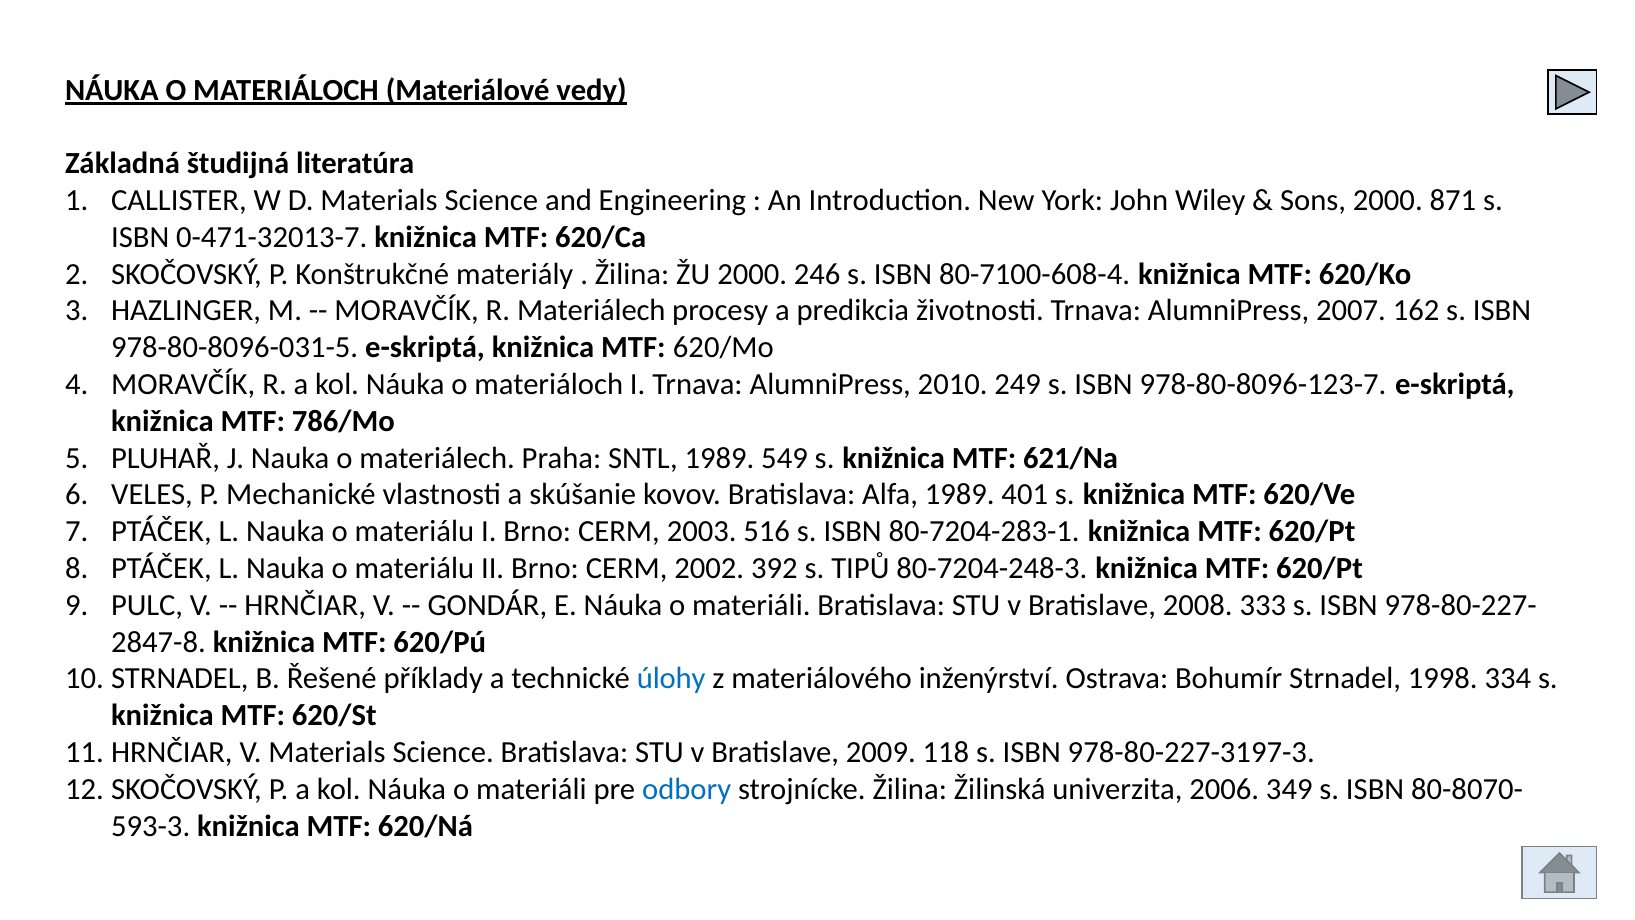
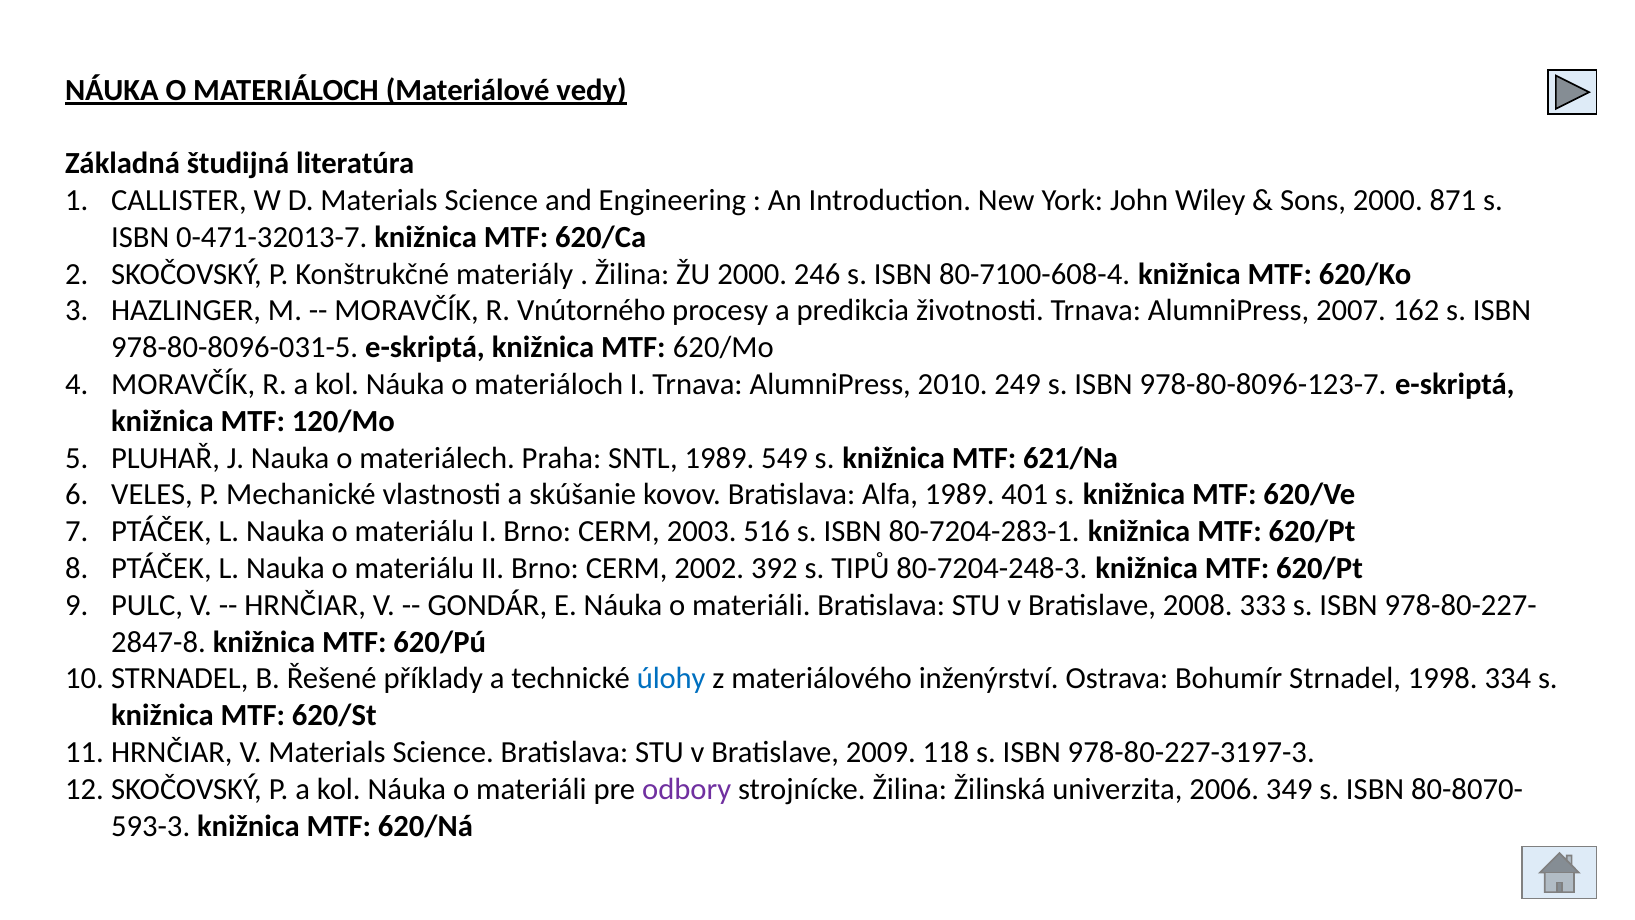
R Materiálech: Materiálech -> Vnútorného
786/Mo: 786/Mo -> 120/Mo
odbory colour: blue -> purple
